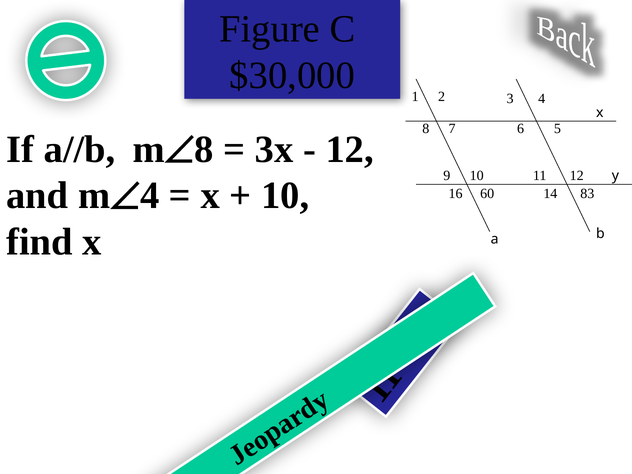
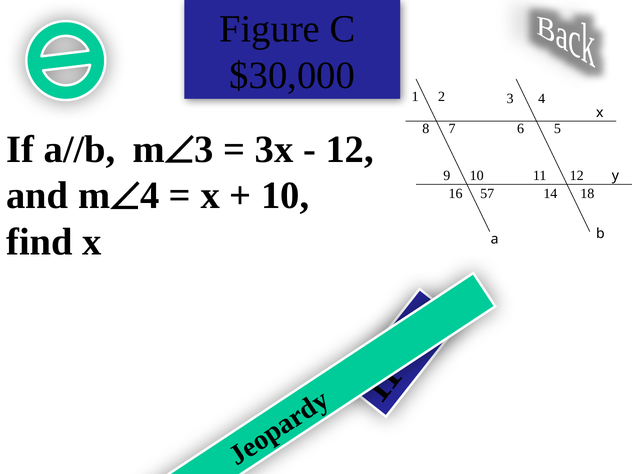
8 at (204, 149): 8 -> 3
60: 60 -> 57
83: 83 -> 18
